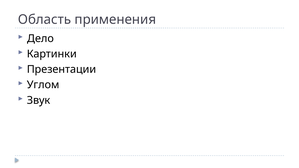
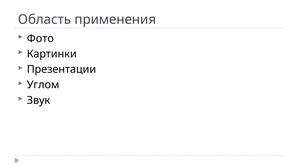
Дело: Дело -> Фото
